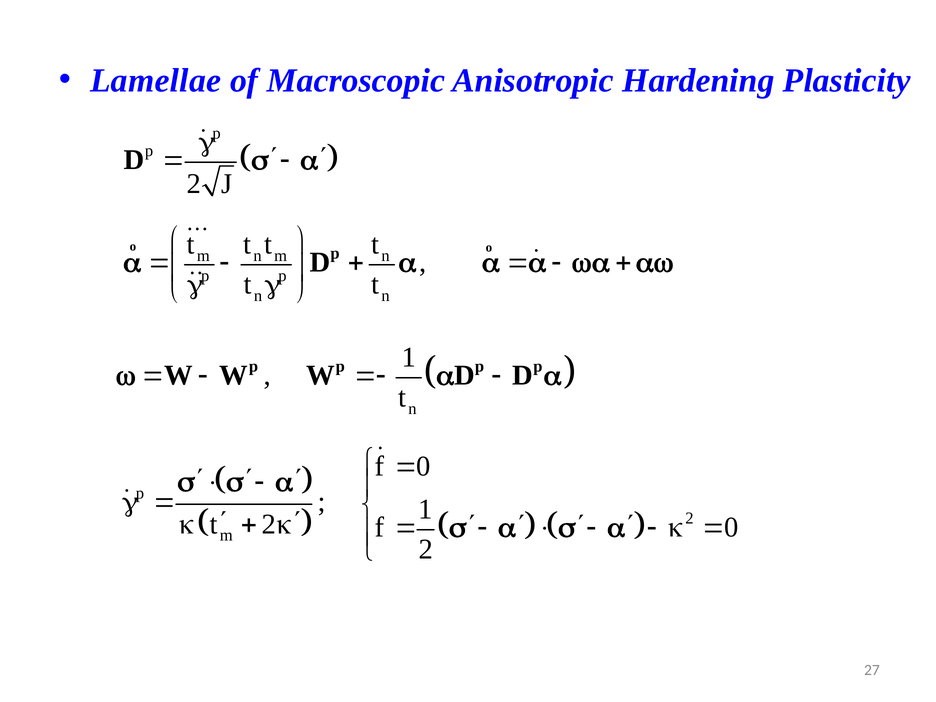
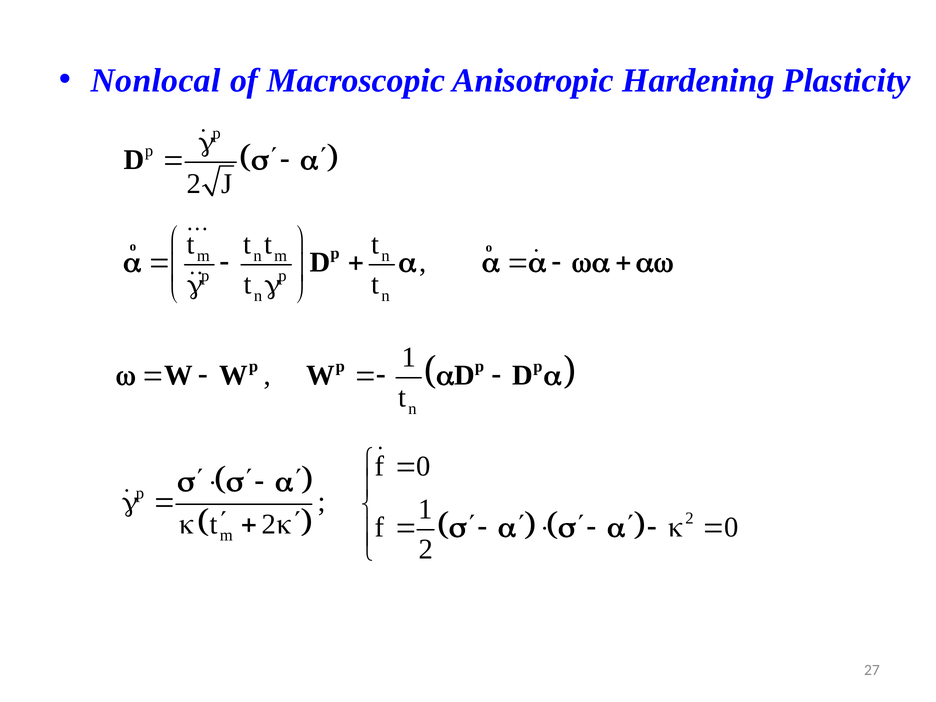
Lamellae: Lamellae -> Nonlocal
